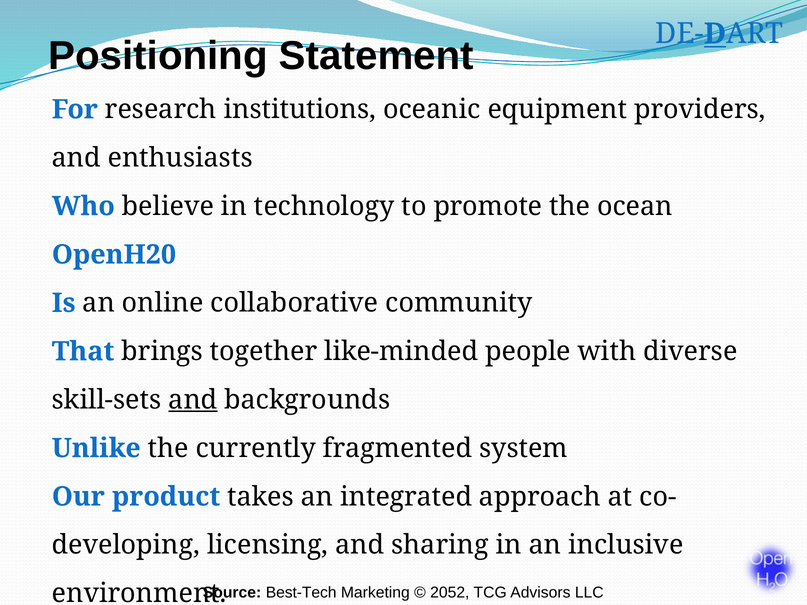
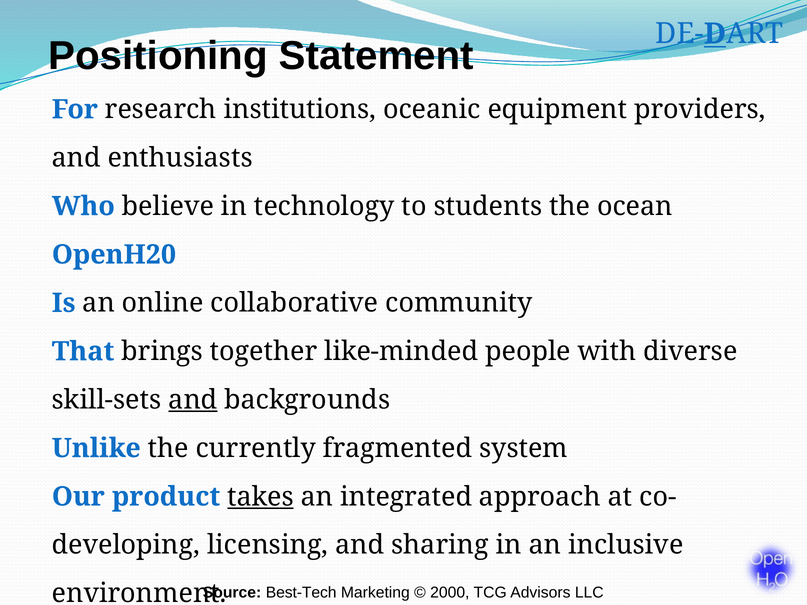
promote: promote -> students
takes underline: none -> present
2052: 2052 -> 2000
